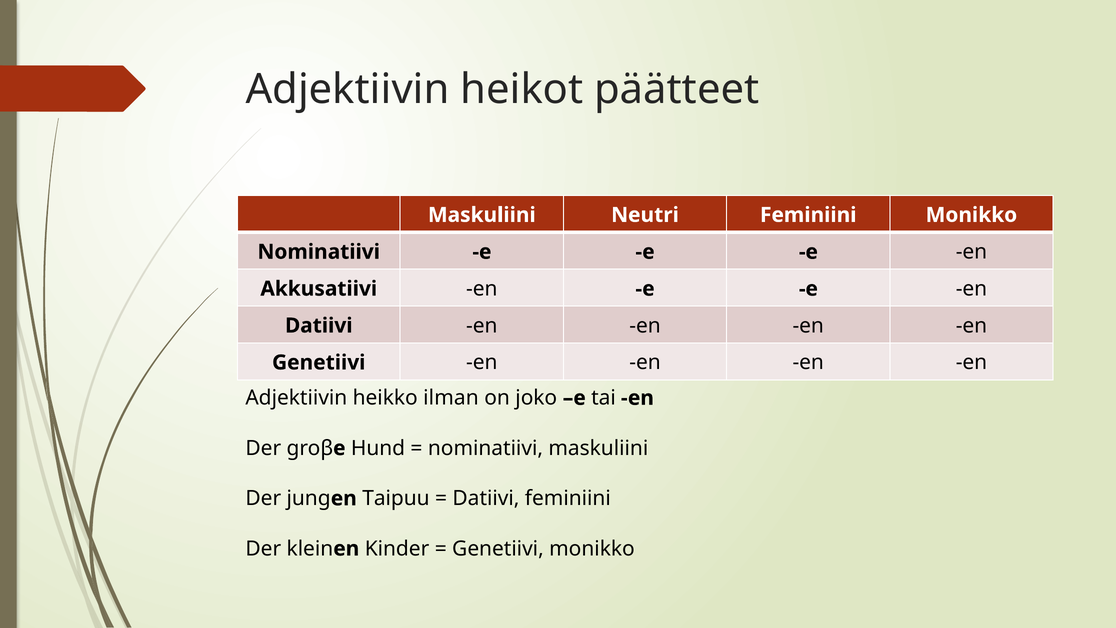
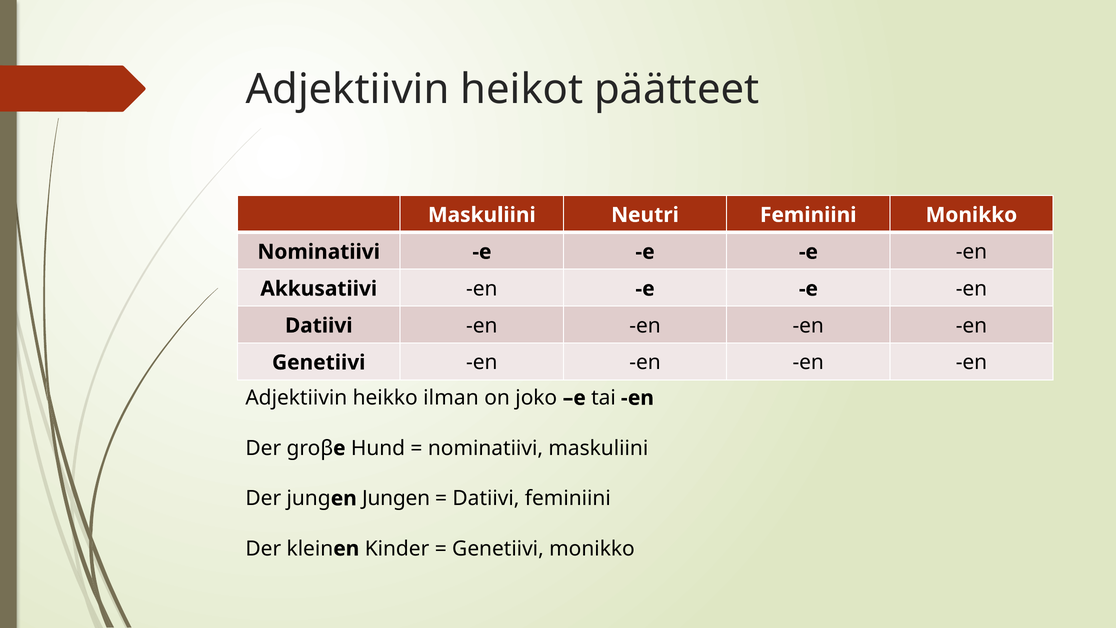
Taipuu: Taipuu -> Jungen
